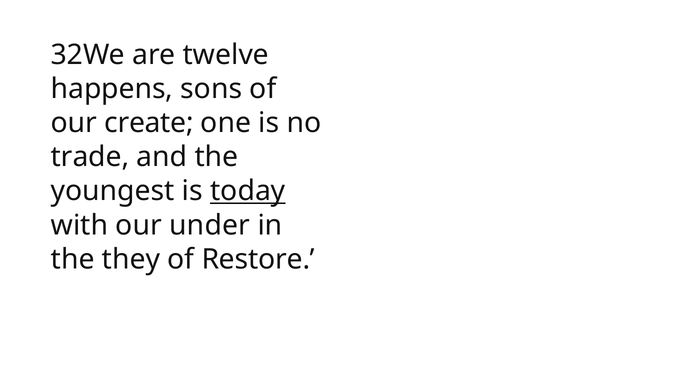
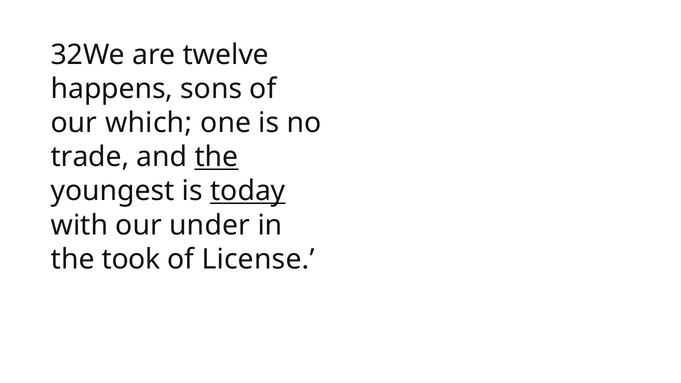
create: create -> which
the at (216, 157) underline: none -> present
they: they -> took
Restore: Restore -> License
